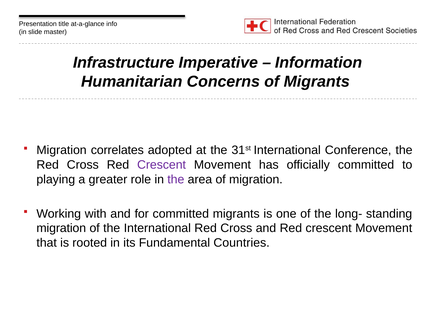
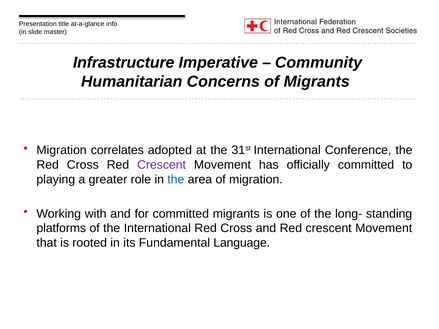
Information: Information -> Community
the at (176, 180) colour: purple -> blue
migration at (61, 228): migration -> platforms
Countries: Countries -> Language
